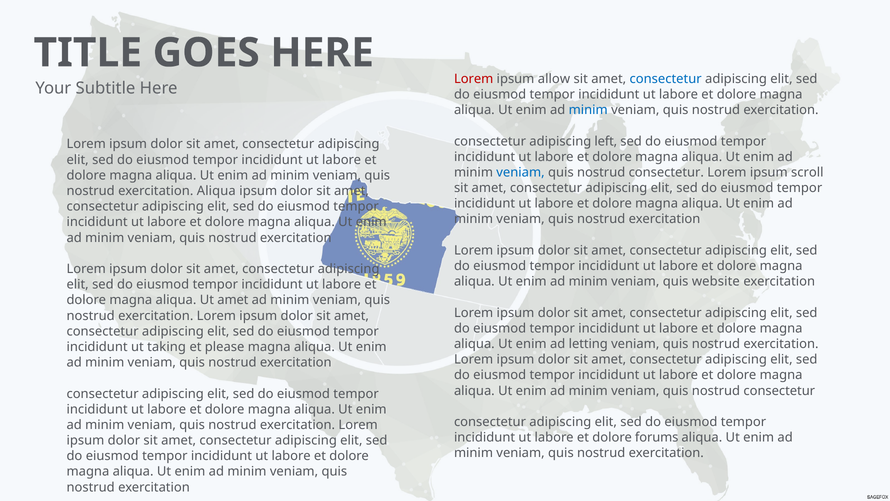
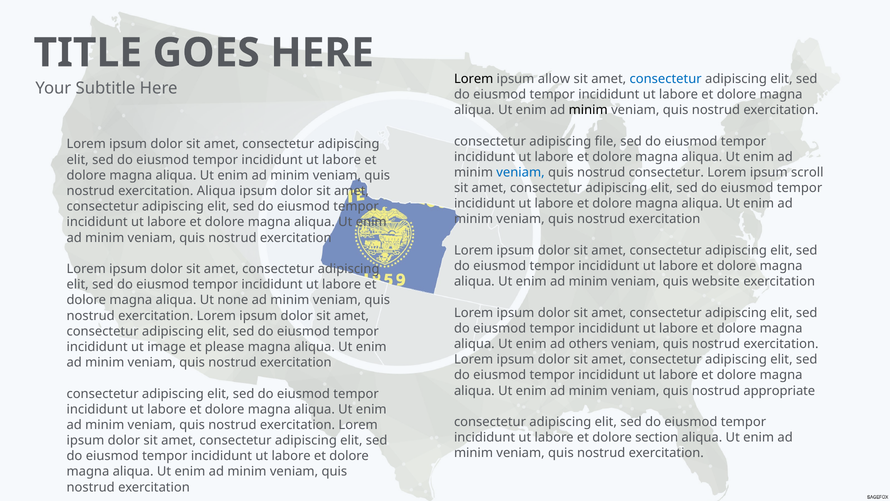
Lorem at (474, 79) colour: red -> black
minim at (588, 110) colour: blue -> black
left: left -> file
Ut amet: amet -> none
letting: letting -> others
taking: taking -> image
consectetur at (779, 390): consectetur -> appropriate
forums: forums -> section
